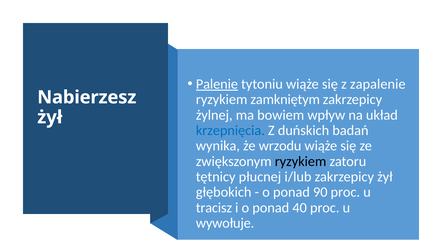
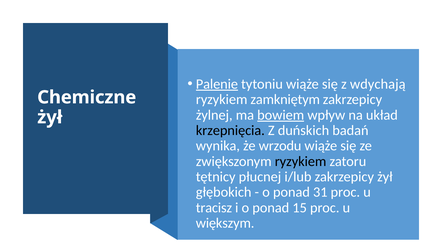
zapalenie: zapalenie -> wdychają
Nabierzesz: Nabierzesz -> Chemiczne
bowiem underline: none -> present
krzepnięcia colour: blue -> black
90: 90 -> 31
40: 40 -> 15
wywołuje: wywołuje -> większym
